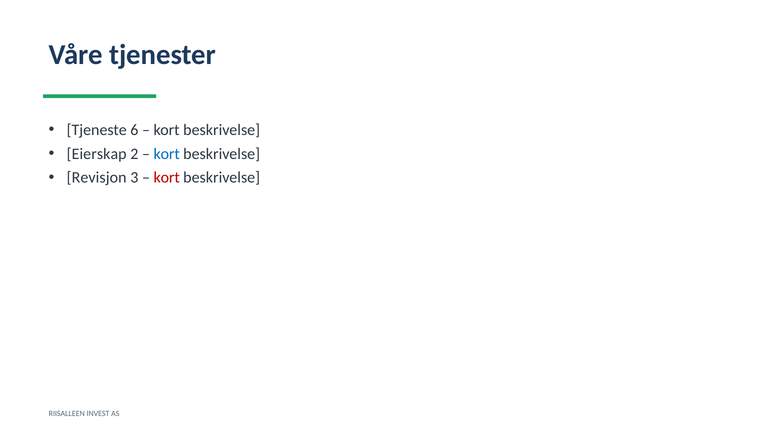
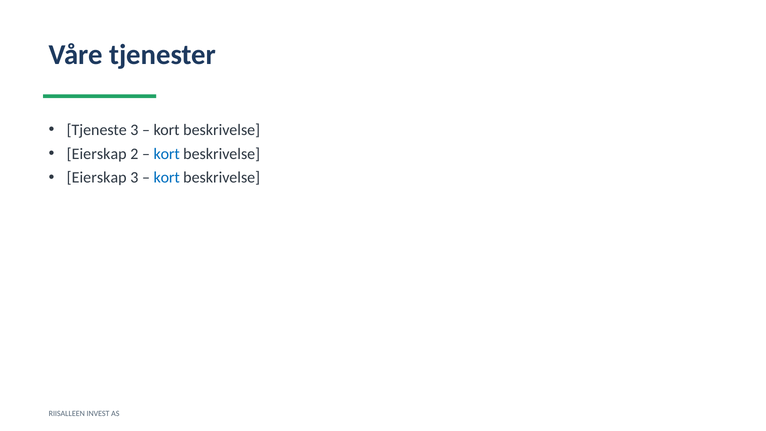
Tjeneste 6: 6 -> 3
Revisjon at (97, 178): Revisjon -> Eierskap
kort at (167, 178) colour: red -> blue
